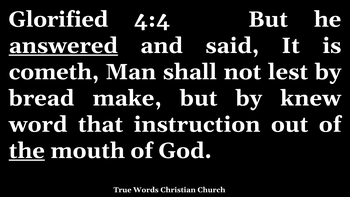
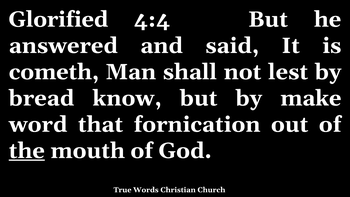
answered underline: present -> none
make: make -> know
knew: knew -> make
instruction: instruction -> fornication
